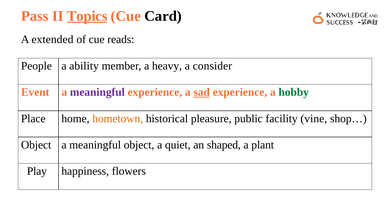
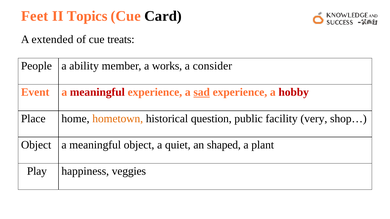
Pass: Pass -> Feet
Topics underline: present -> none
reads: reads -> treats
heavy: heavy -> works
meaningful at (97, 92) colour: purple -> red
hobby colour: green -> red
pleasure: pleasure -> question
vine: vine -> very
flowers: flowers -> veggies
